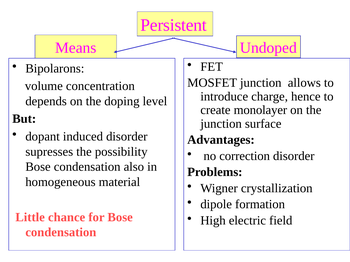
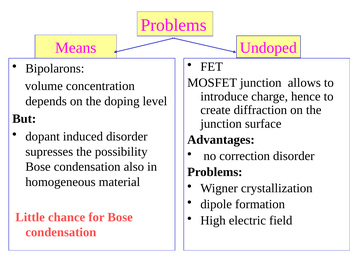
Persistent at (174, 25): Persistent -> Problems
monolayer: monolayer -> diffraction
